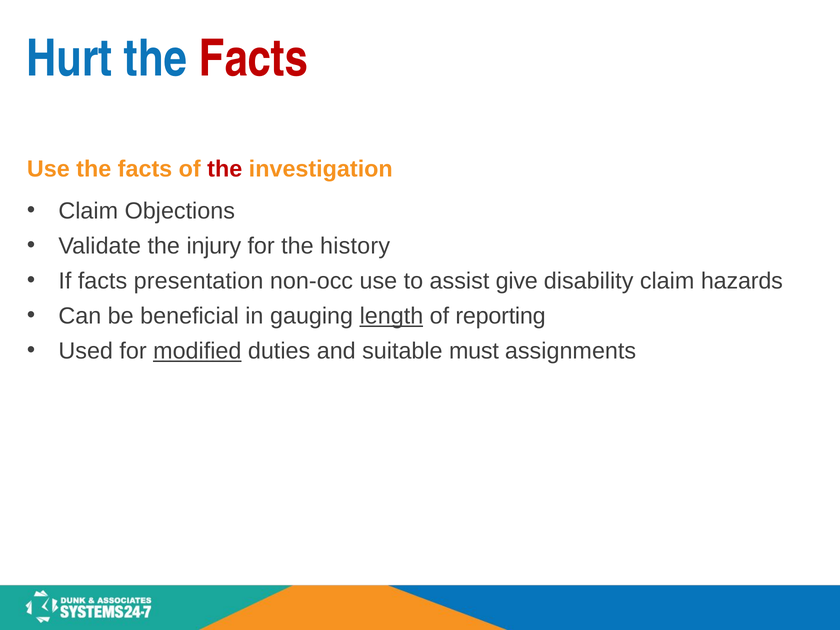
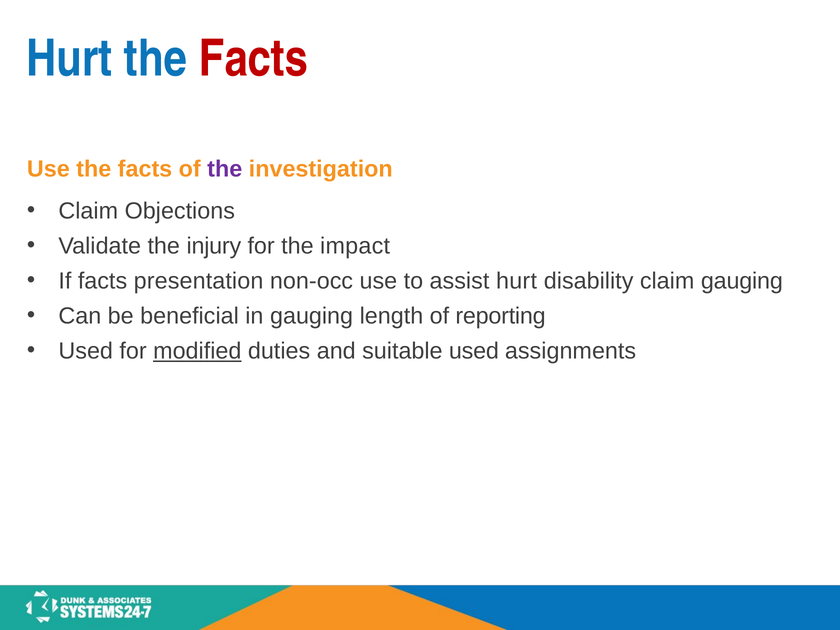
the at (225, 169) colour: red -> purple
history: history -> impact
assist give: give -> hurt
claim hazards: hazards -> gauging
length underline: present -> none
suitable must: must -> used
